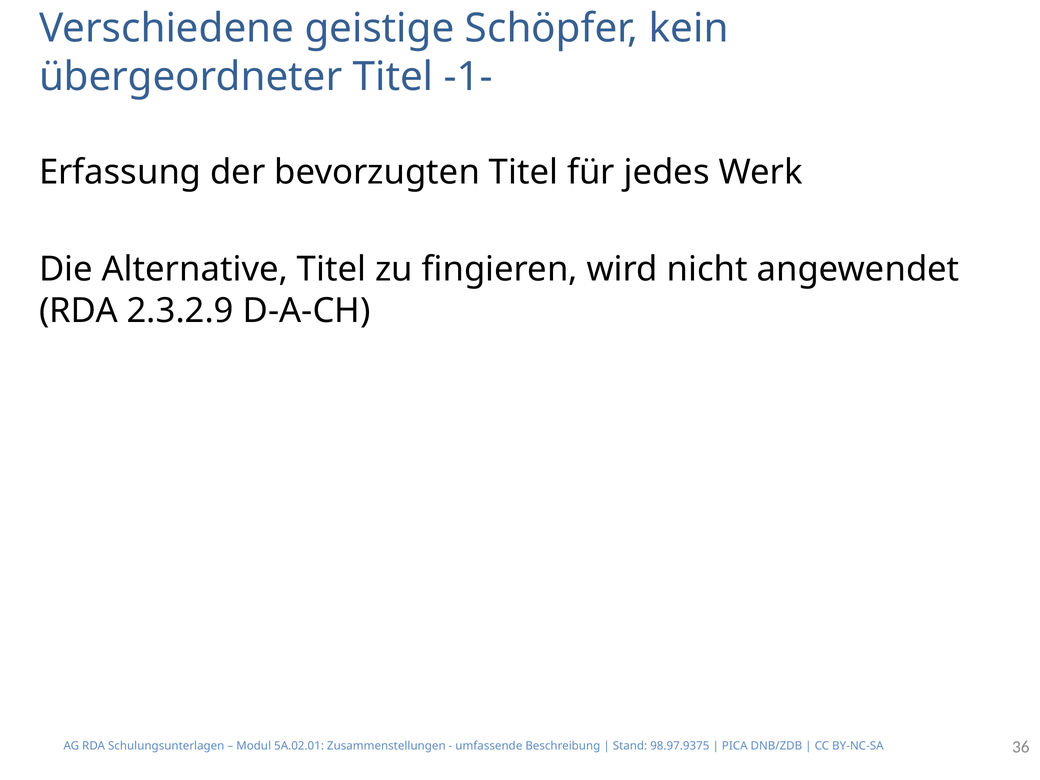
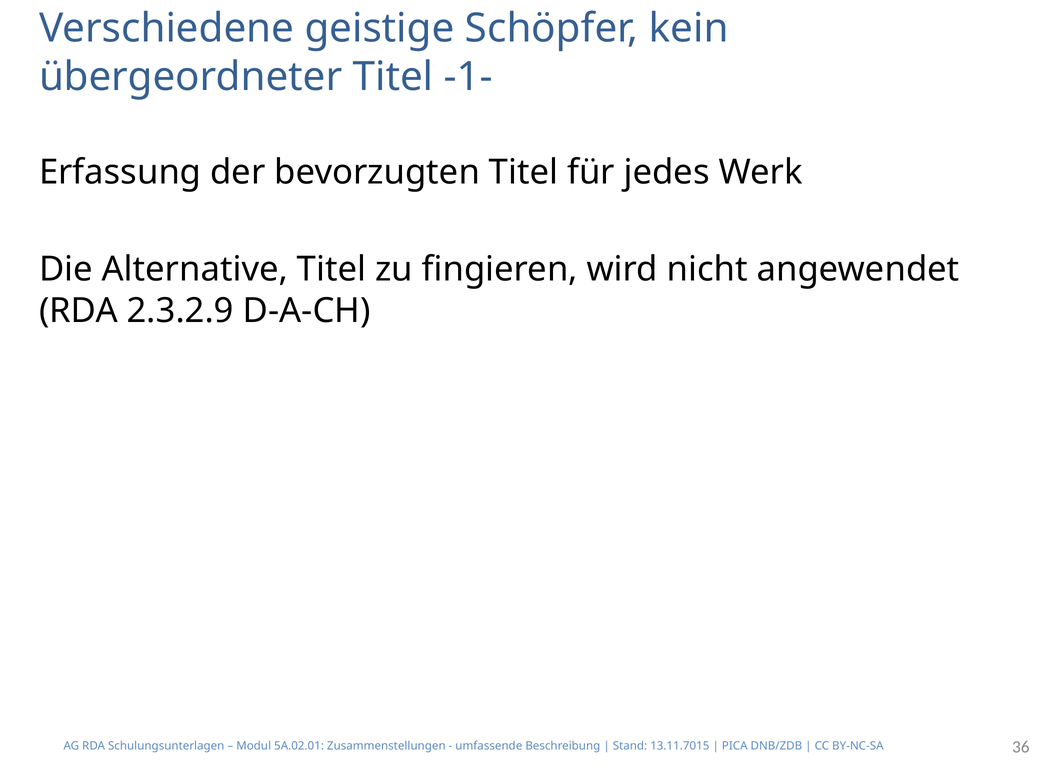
98.97.9375: 98.97.9375 -> 13.11.7015
